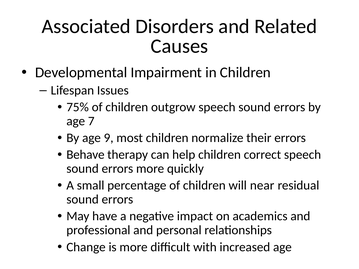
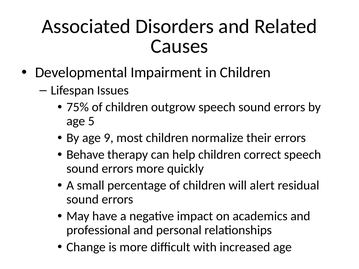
7: 7 -> 5
near: near -> alert
